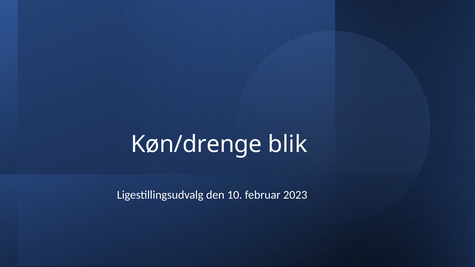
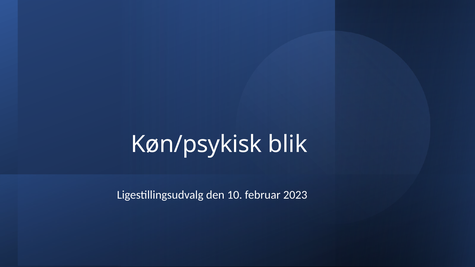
Køn/drenge: Køn/drenge -> Køn/psykisk
